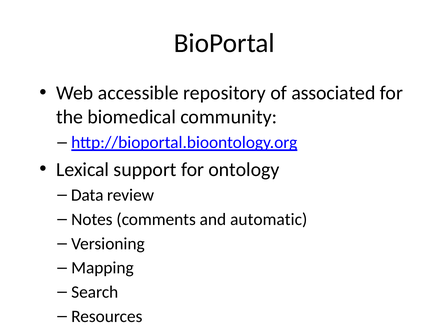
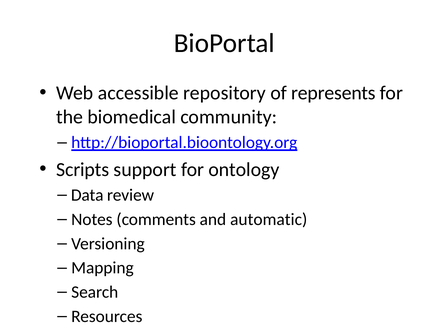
associated: associated -> represents
Lexical: Lexical -> Scripts
